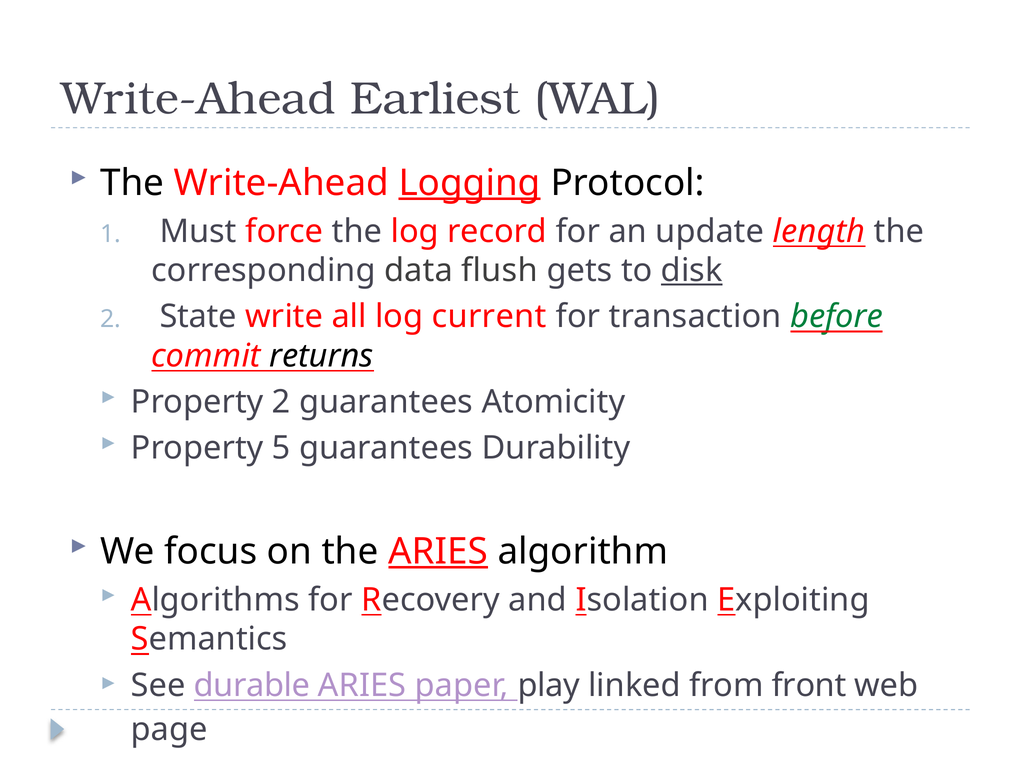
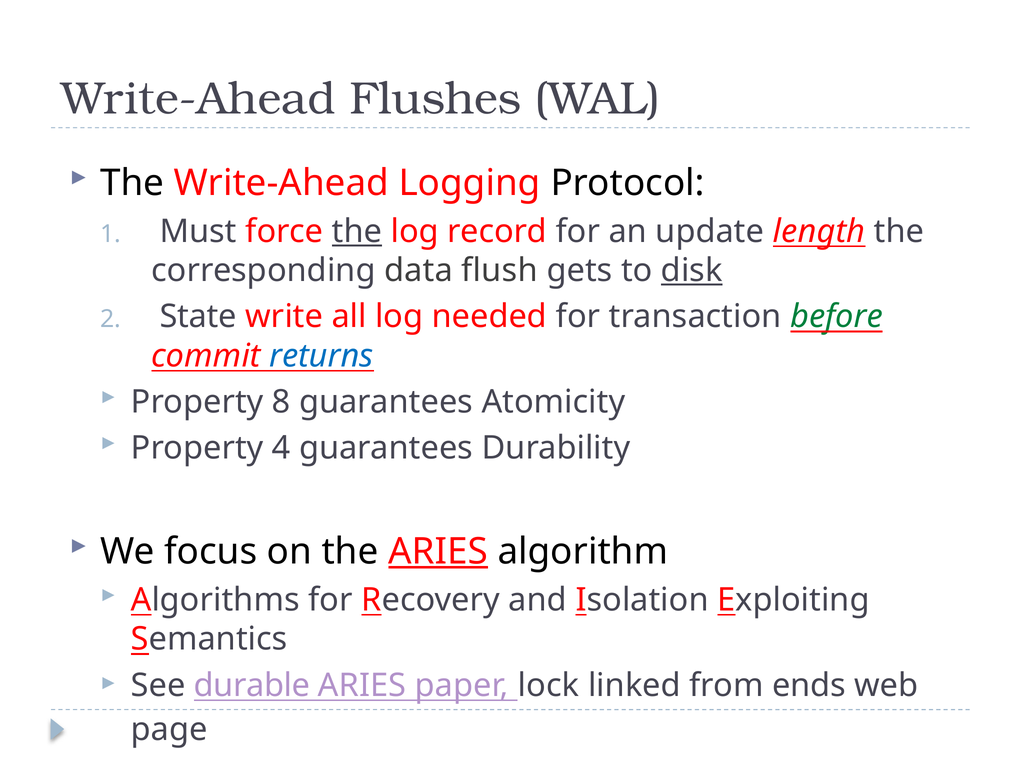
Earliest: Earliest -> Flushes
Logging underline: present -> none
the at (357, 231) underline: none -> present
current: current -> needed
returns colour: black -> blue
Property 2: 2 -> 8
5: 5 -> 4
play: play -> lock
front: front -> ends
